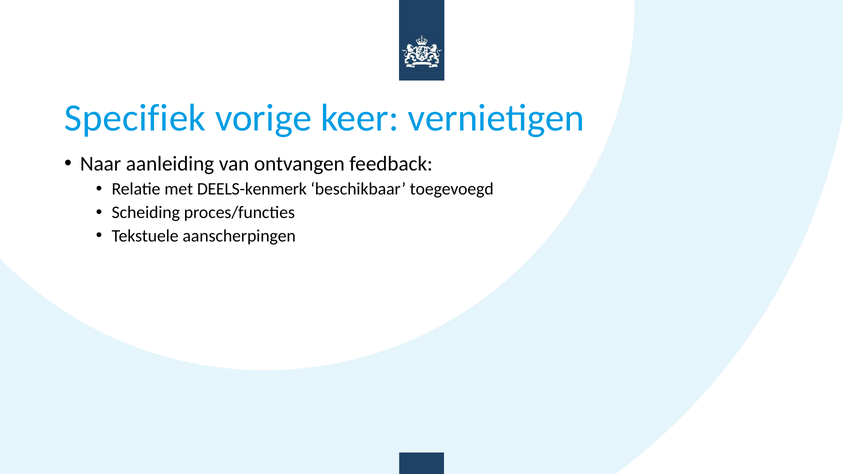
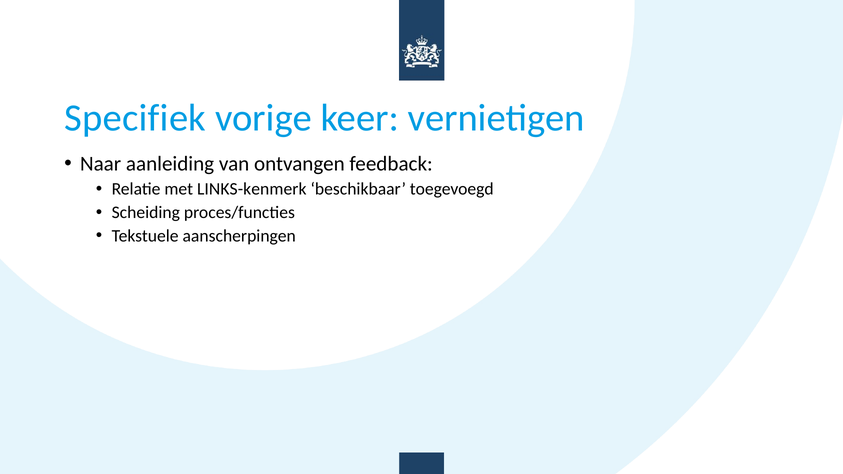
DEELS-kenmerk: DEELS-kenmerk -> LINKS-kenmerk
